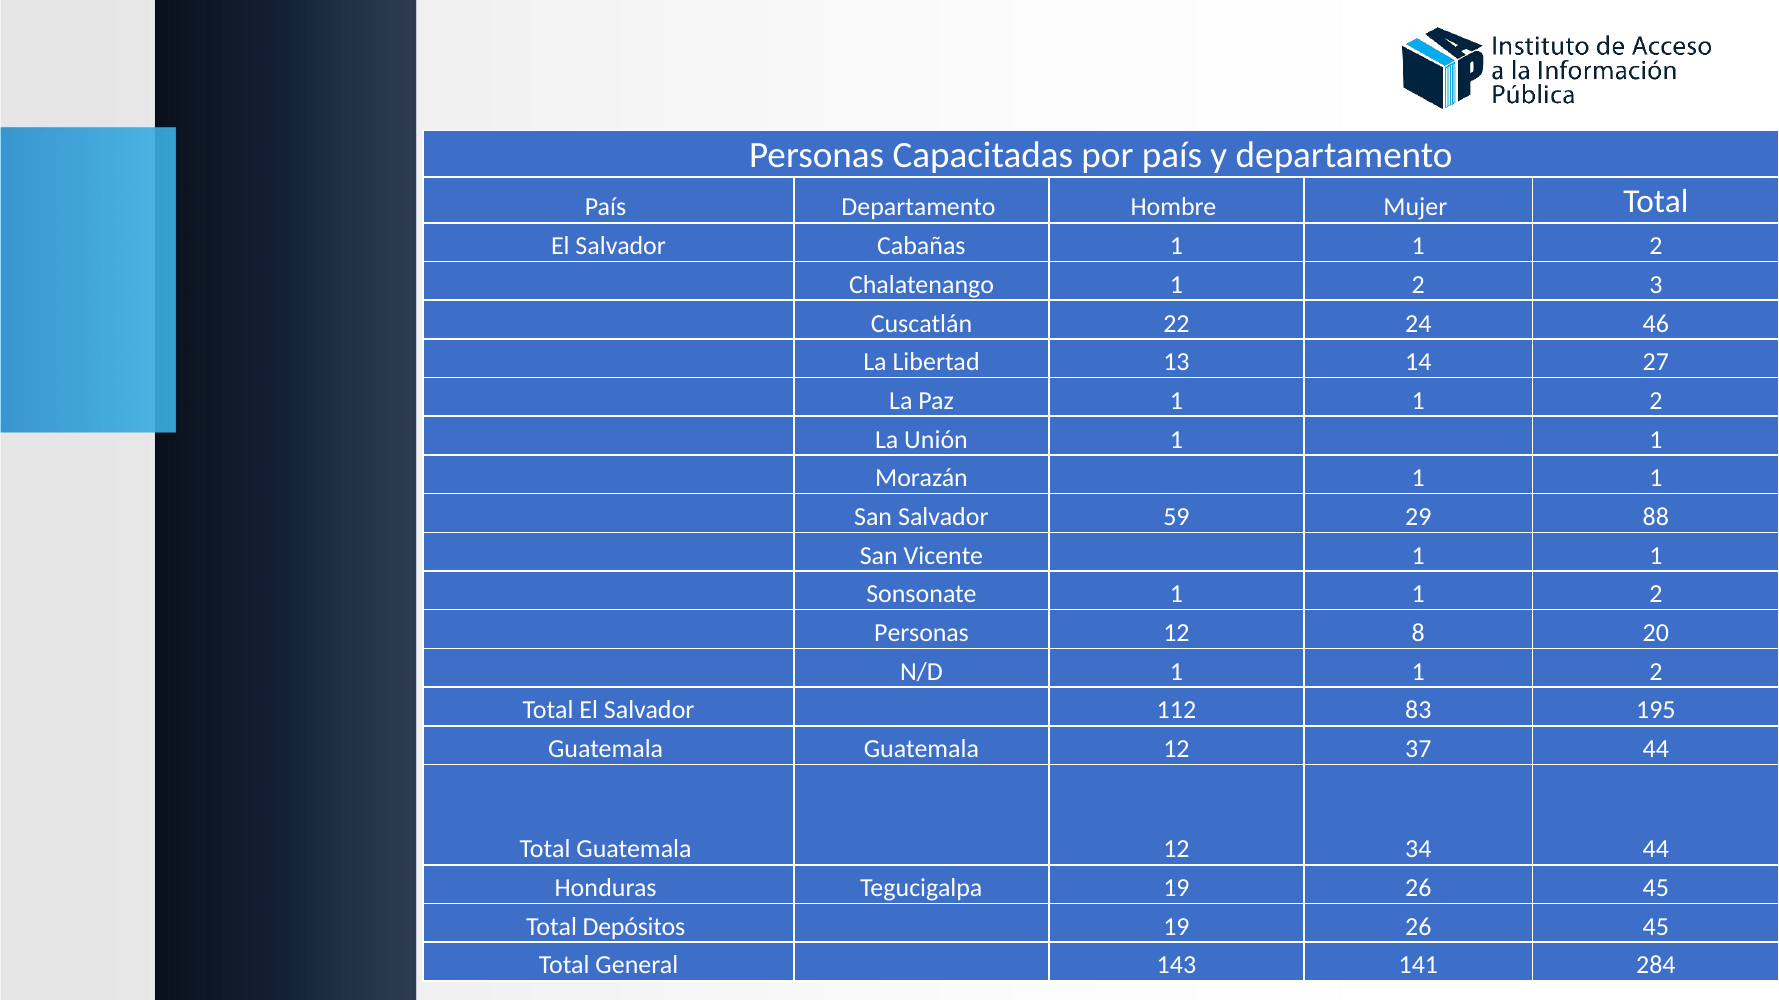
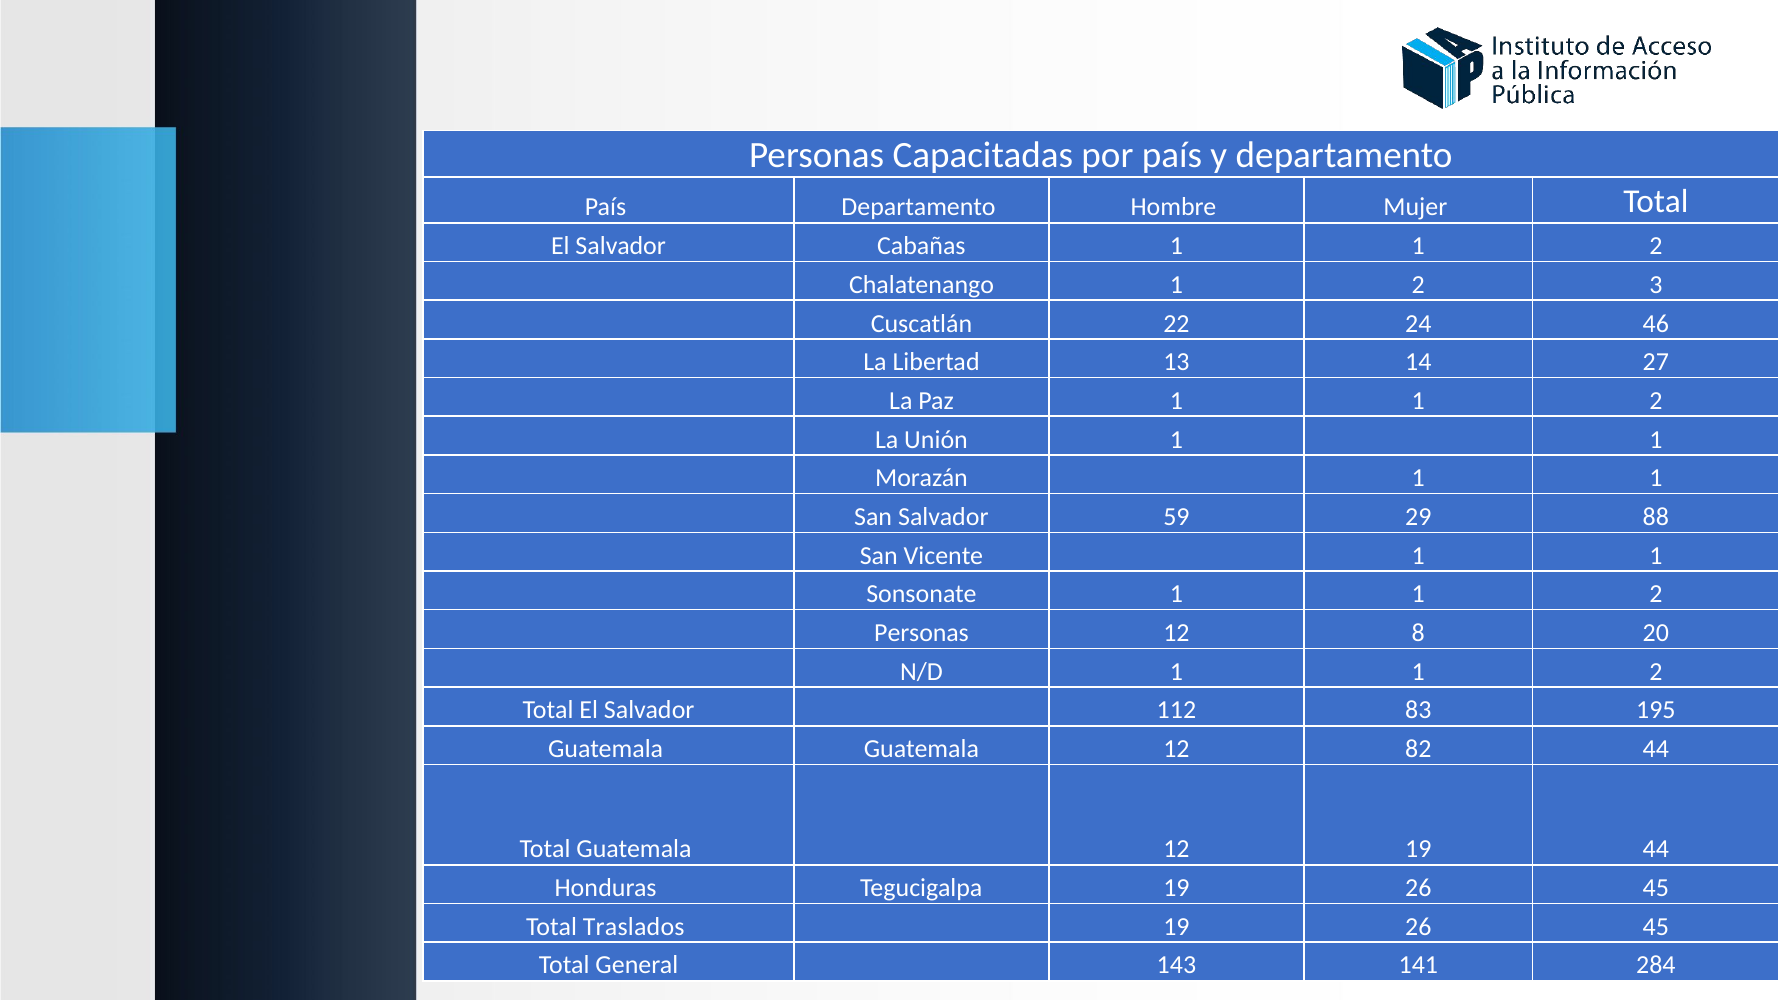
37: 37 -> 82
12 34: 34 -> 19
Depósitos: Depósitos -> Traslados
